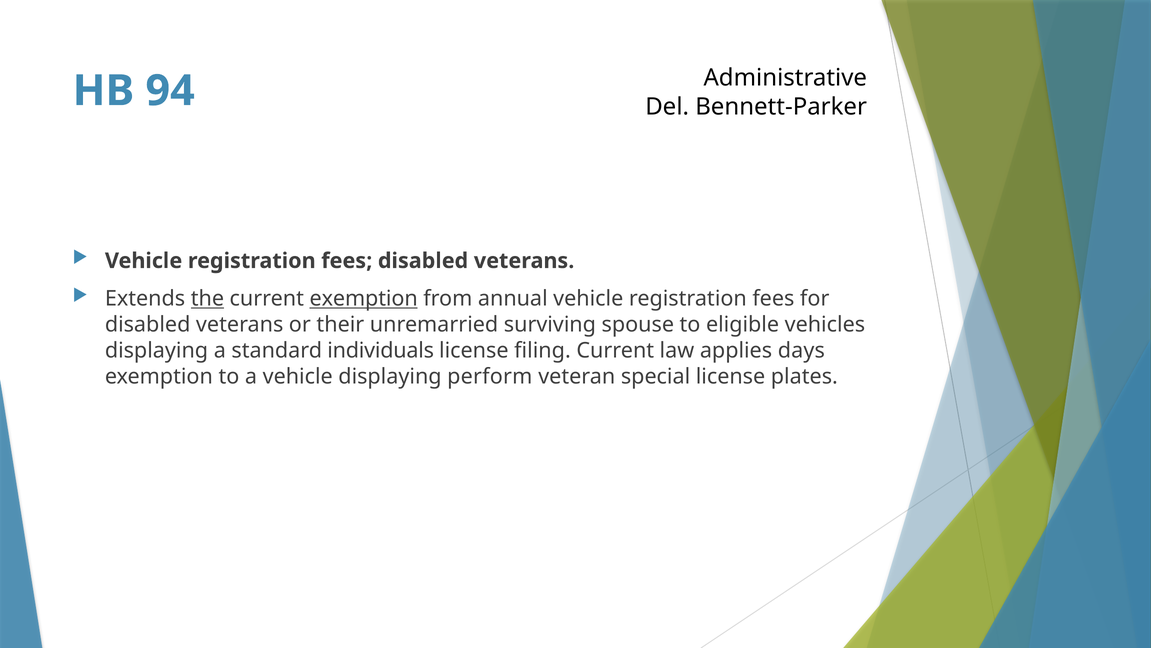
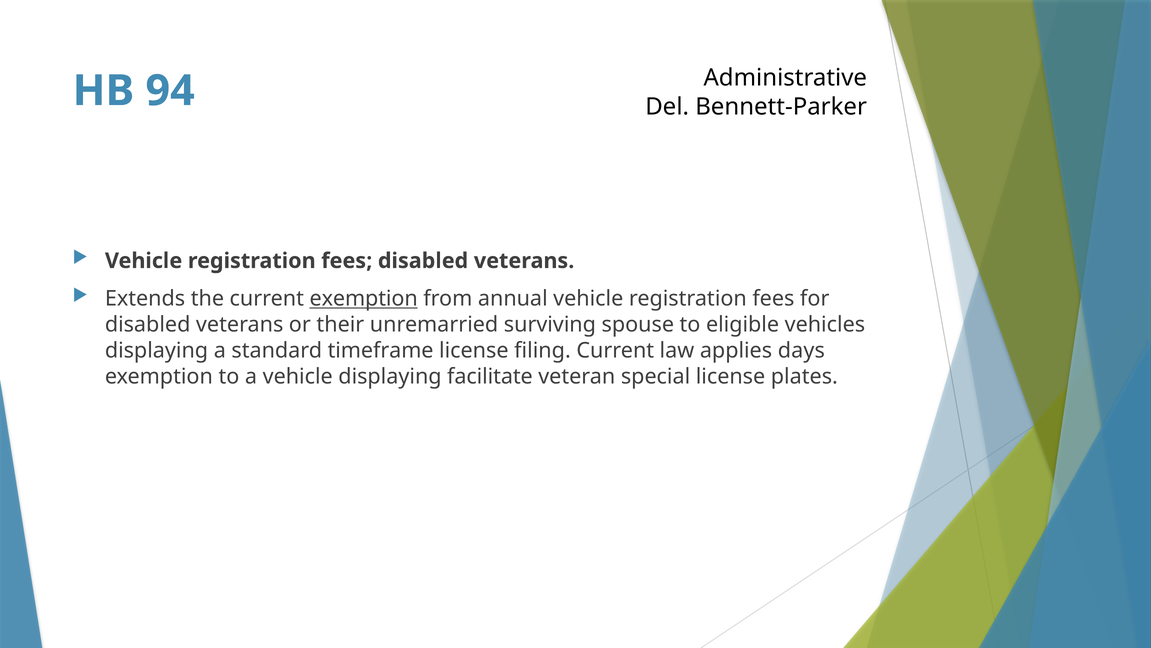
the underline: present -> none
individuals: individuals -> timeframe
perform: perform -> facilitate
